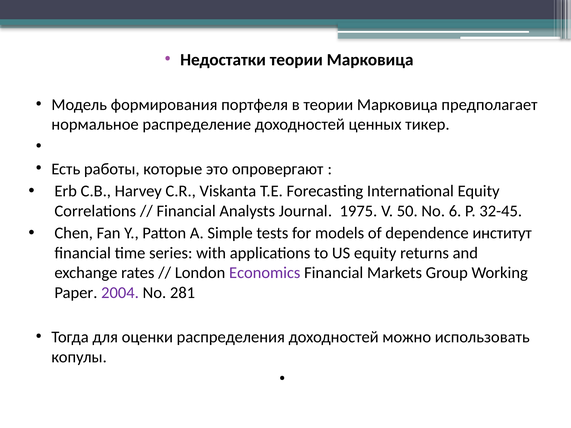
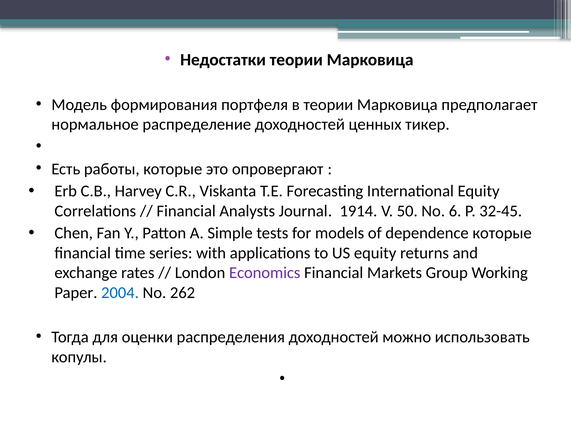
1975: 1975 -> 1914
dependence институт: институт -> которые
2004 colour: purple -> blue
281: 281 -> 262
